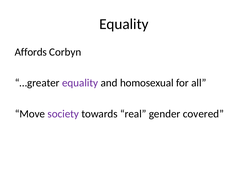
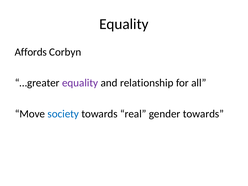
homosexual: homosexual -> relationship
society colour: purple -> blue
gender covered: covered -> towards
